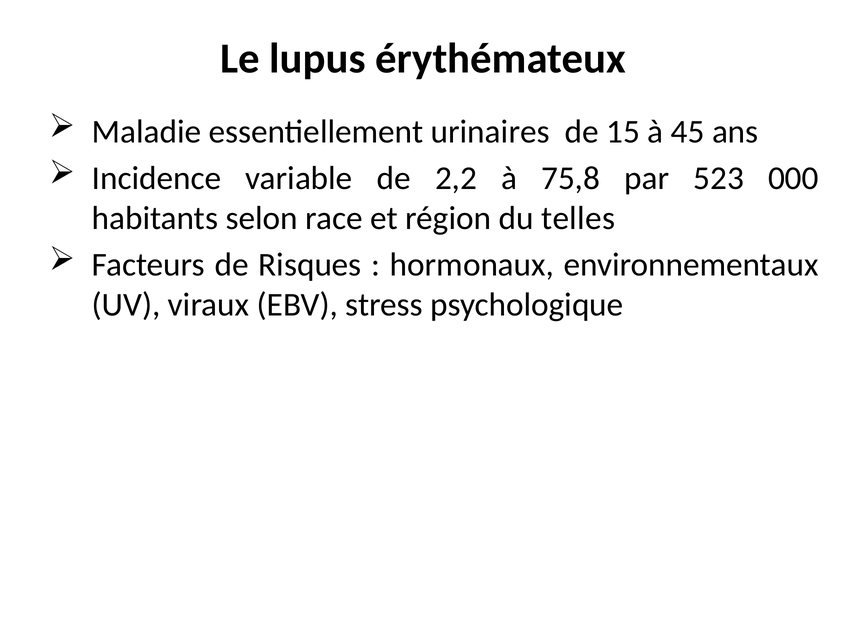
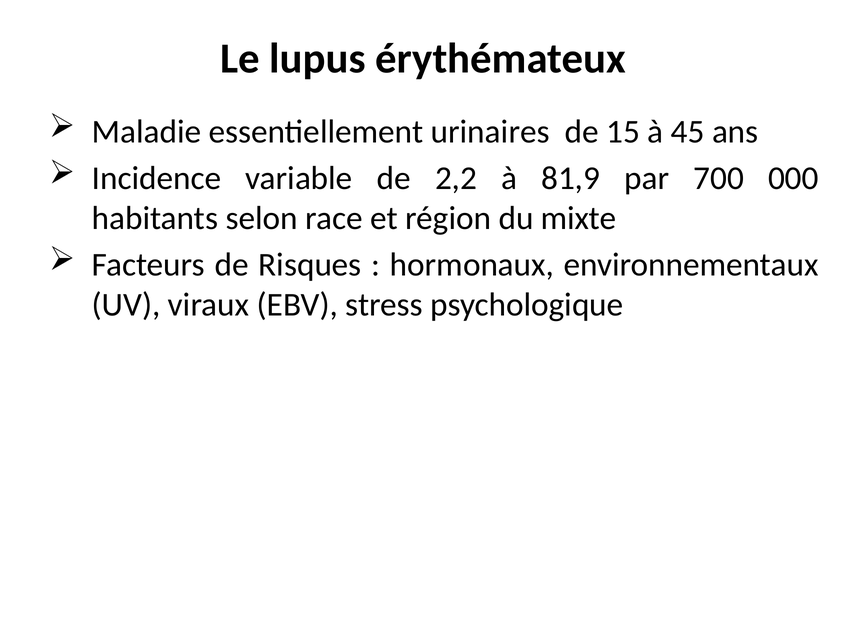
75,8: 75,8 -> 81,9
523: 523 -> 700
telles: telles -> mixte
